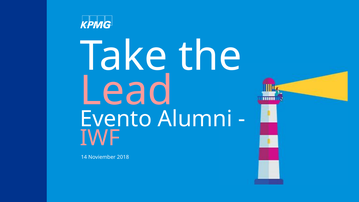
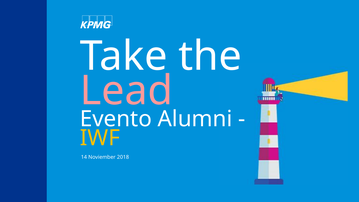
IWF colour: pink -> yellow
